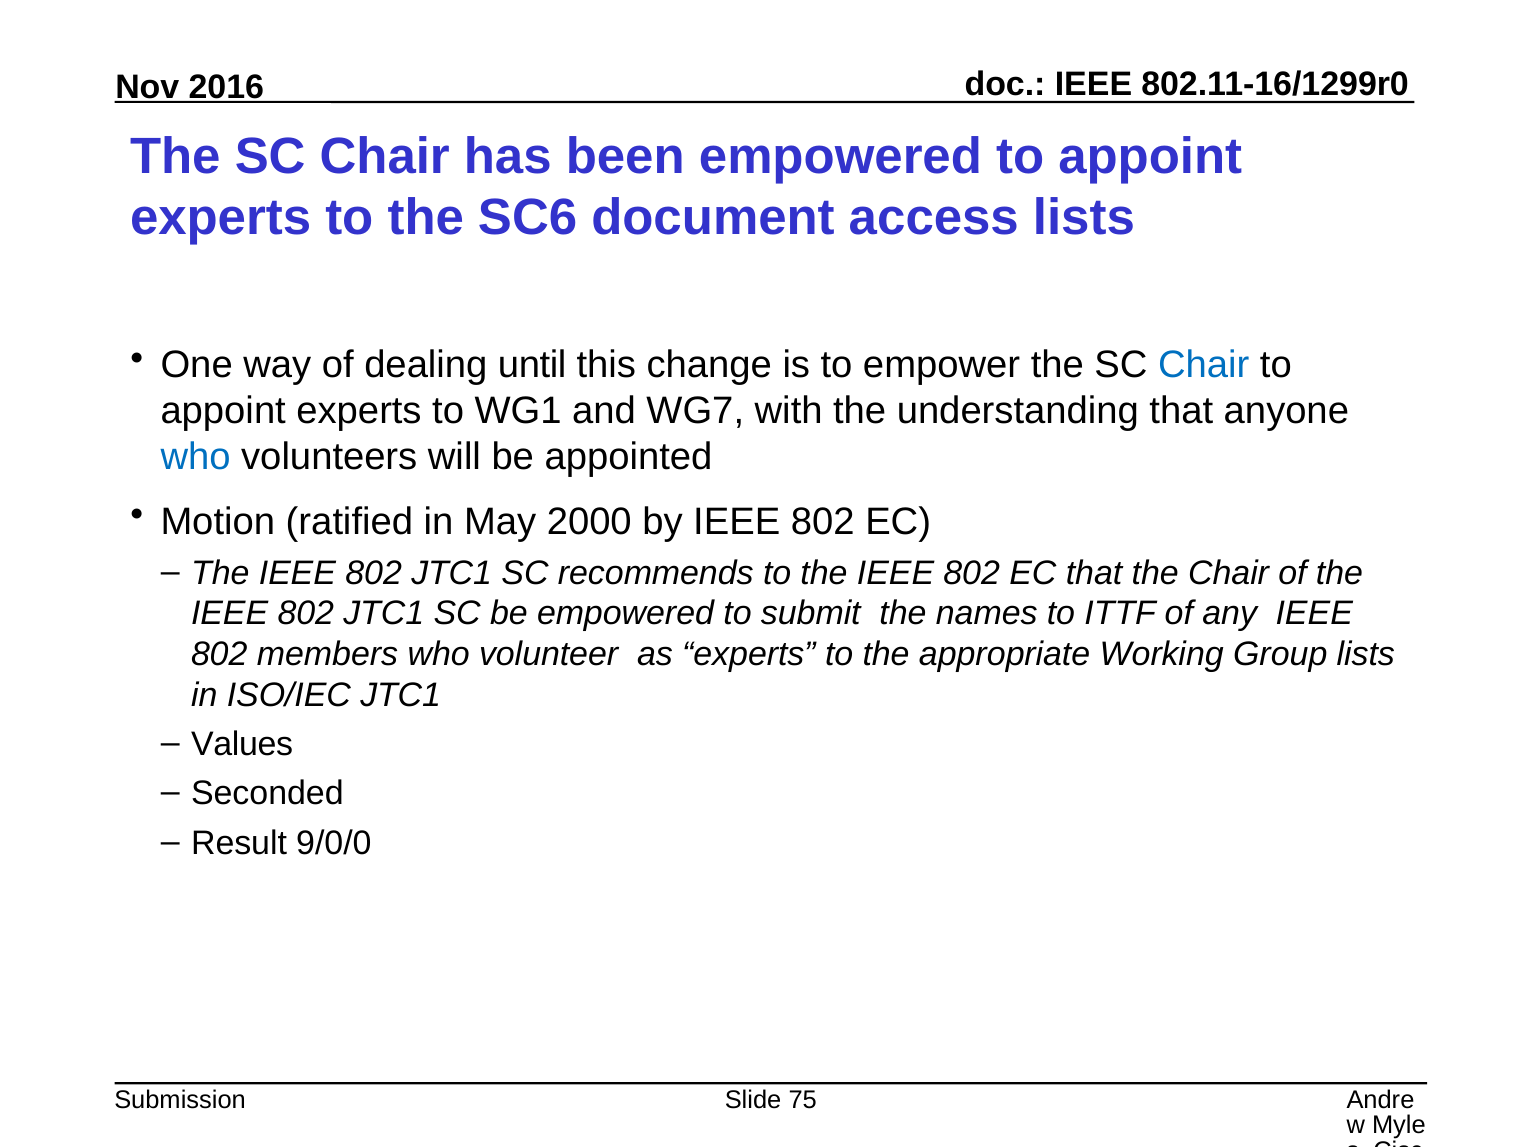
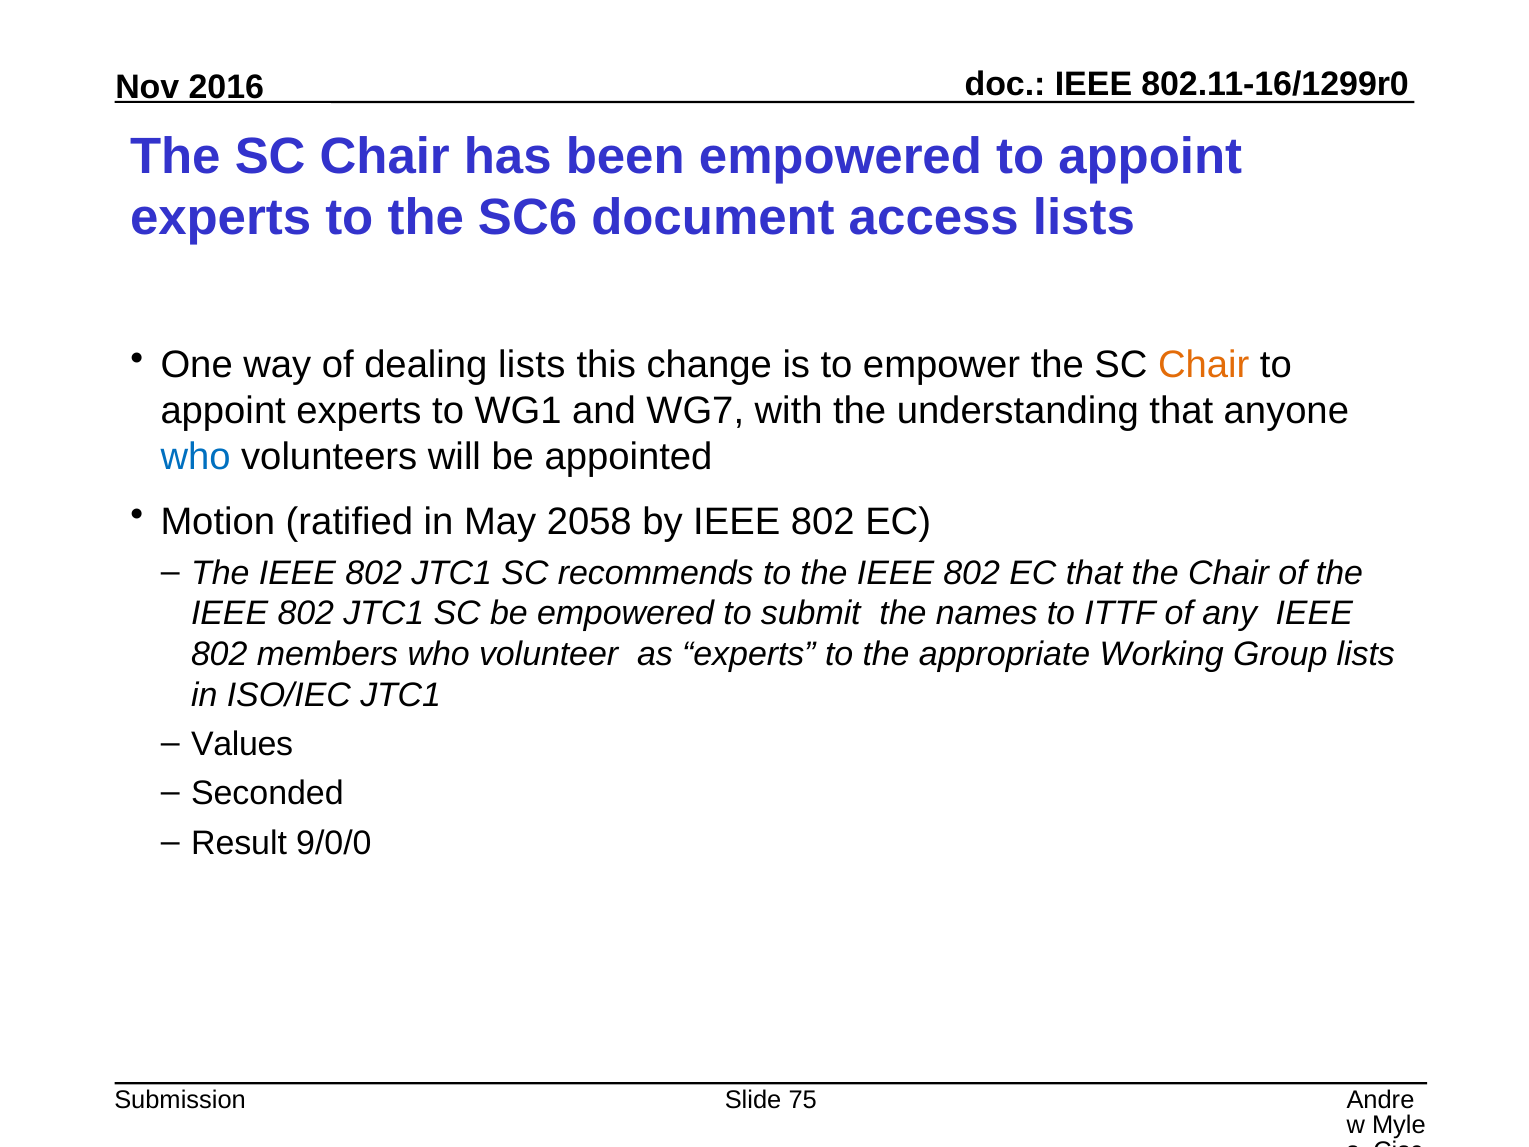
dealing until: until -> lists
Chair at (1204, 365) colour: blue -> orange
2000: 2000 -> 2058
